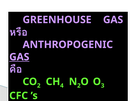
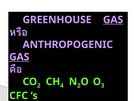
GAS at (113, 20) underline: none -> present
